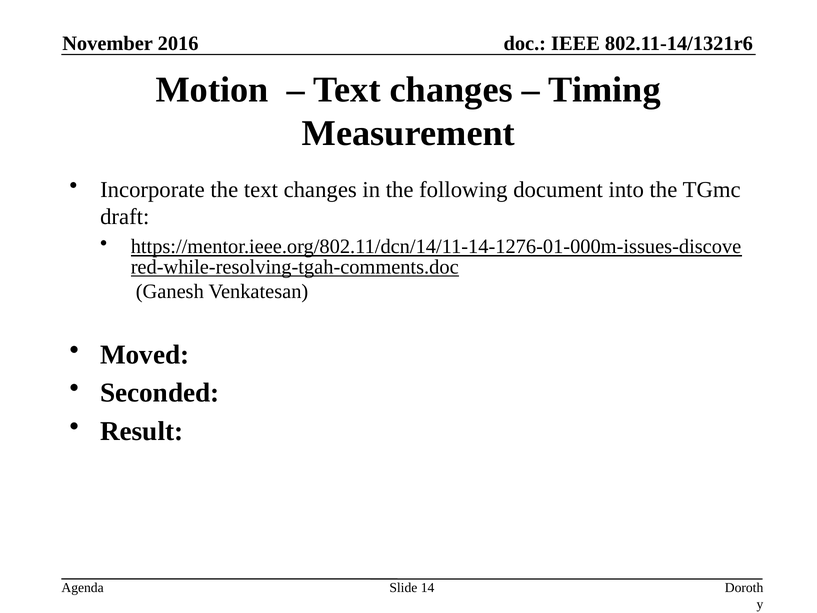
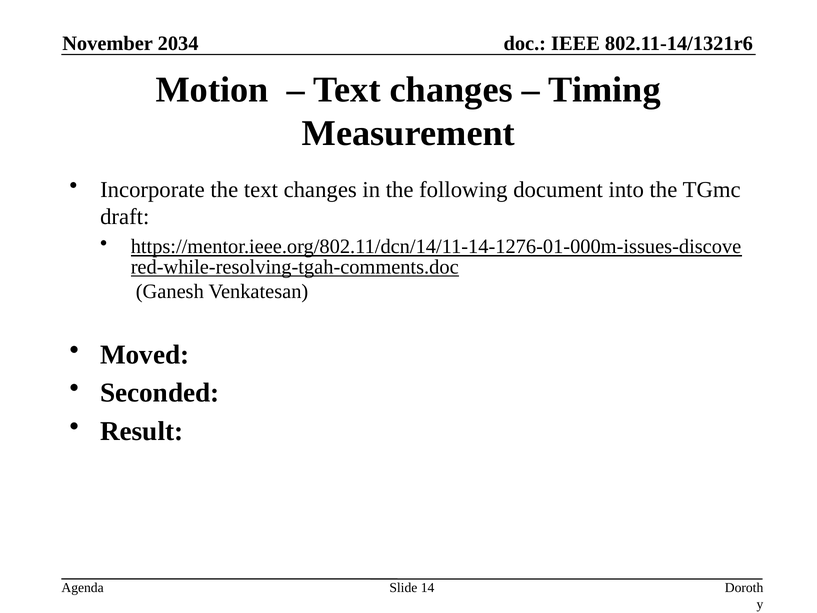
2016: 2016 -> 2034
